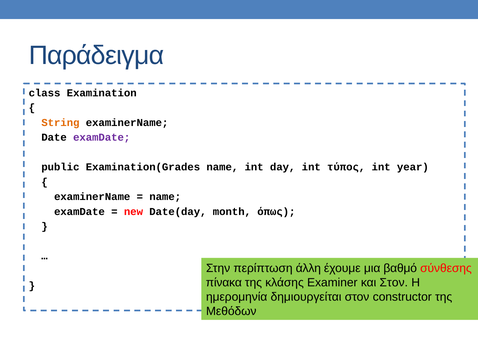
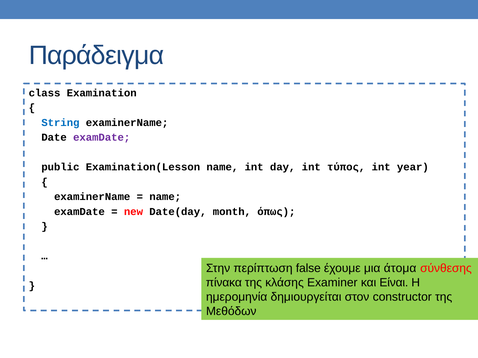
String colour: orange -> blue
Examination(Grades: Examination(Grades -> Examination(Lesson
άλλη: άλλη -> false
βαθμό: βαθμό -> άτομα
και Στον: Στον -> Είναι
